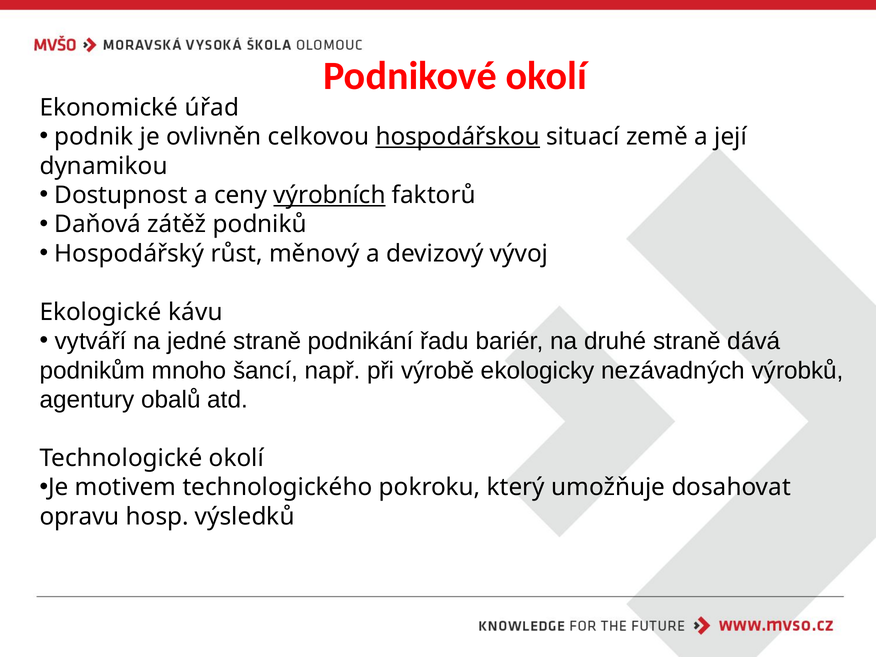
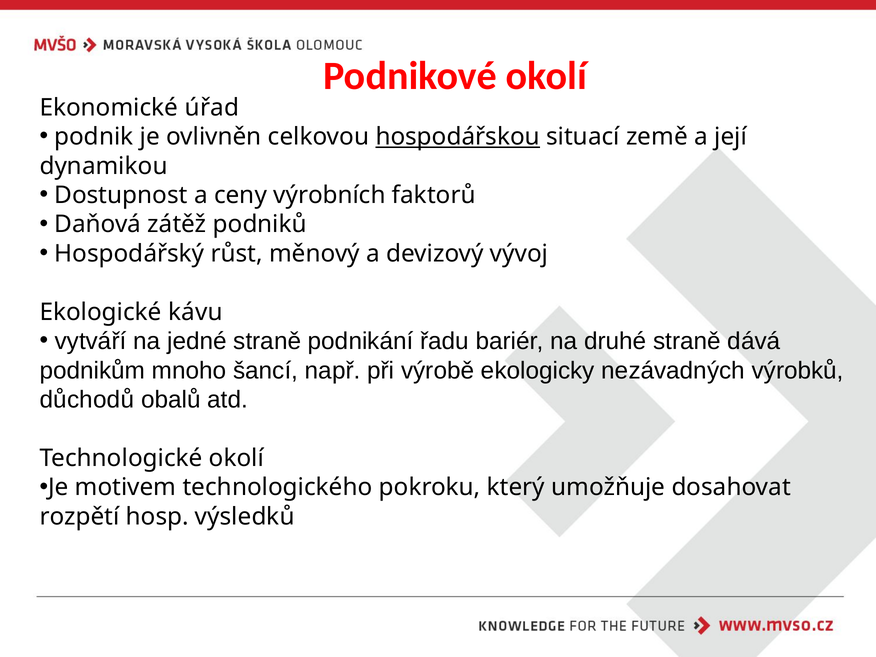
výrobních underline: present -> none
agentury: agentury -> důchodů
opravu: opravu -> rozpětí
